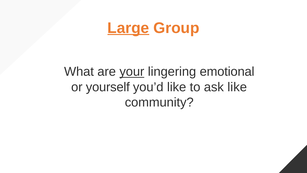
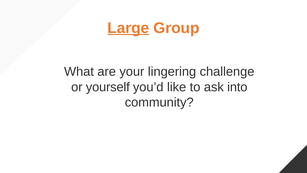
your underline: present -> none
emotional: emotional -> challenge
ask like: like -> into
